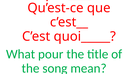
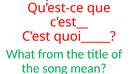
pour: pour -> from
